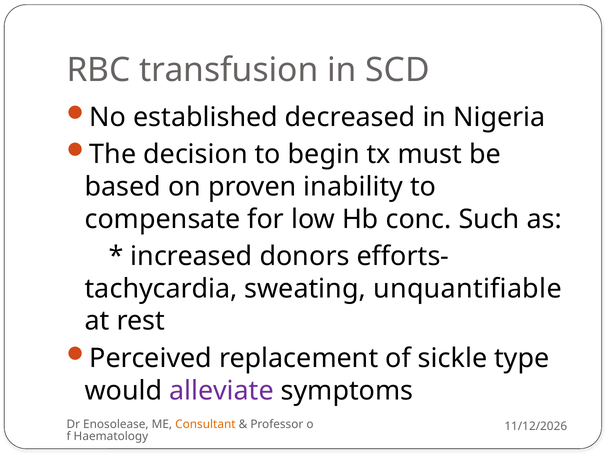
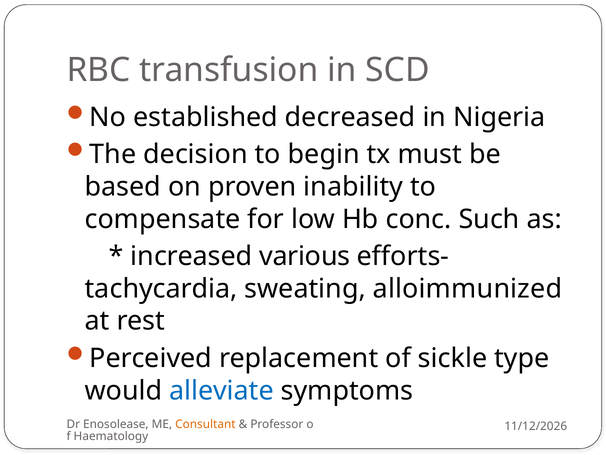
donors: donors -> various
unquantifiable: unquantifiable -> alloimmunized
alleviate colour: purple -> blue
